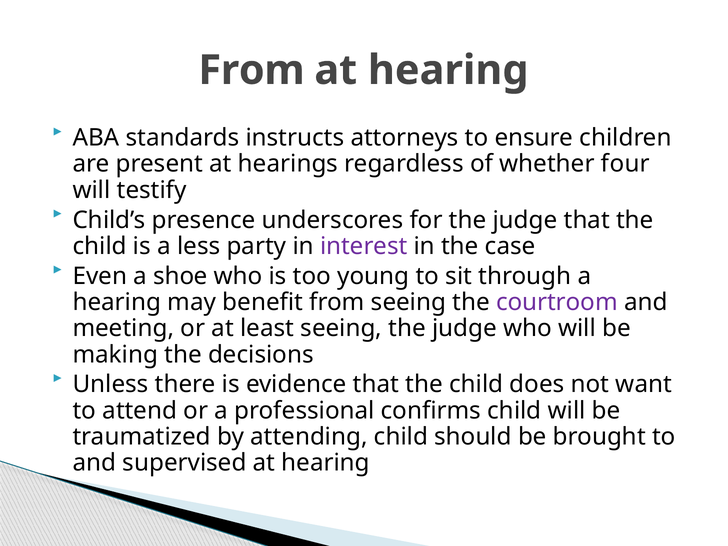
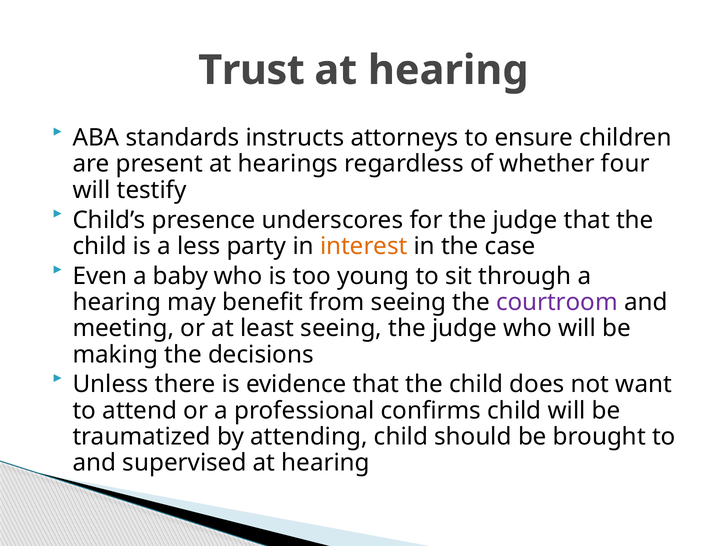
From at (252, 70): From -> Trust
interest colour: purple -> orange
shoe: shoe -> baby
